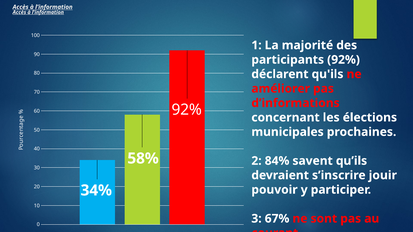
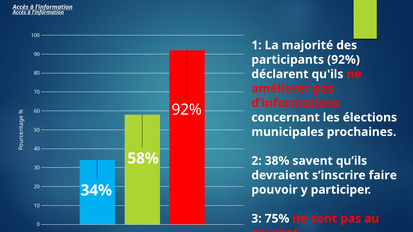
84%: 84% -> 38%
jouir: jouir -> faire
67%: 67% -> 75%
